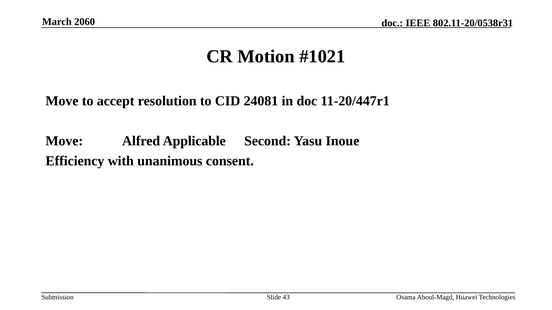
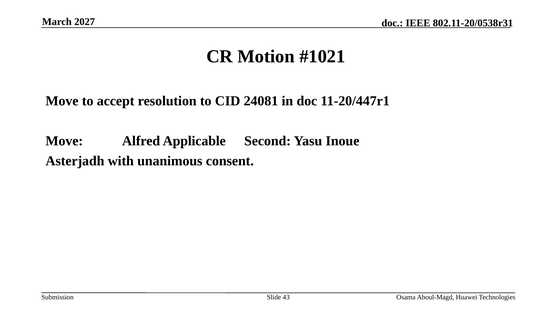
2060: 2060 -> 2027
Efficiency: Efficiency -> Asterjadh
